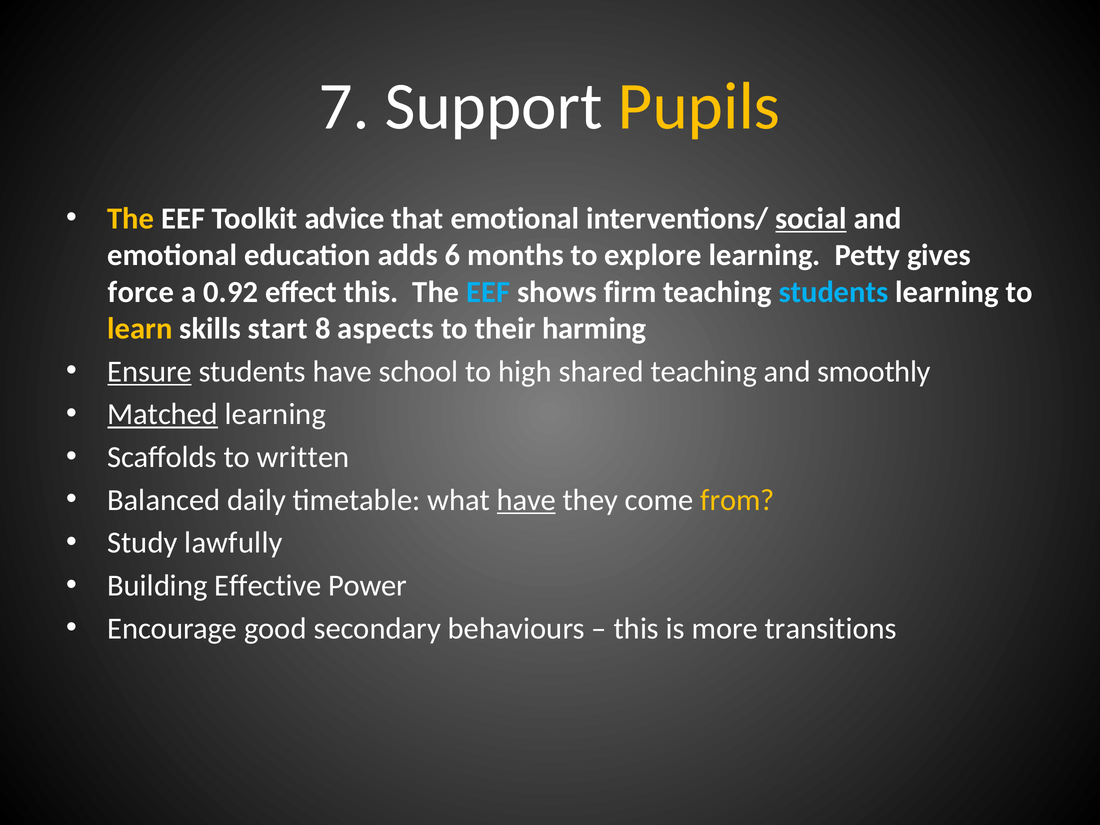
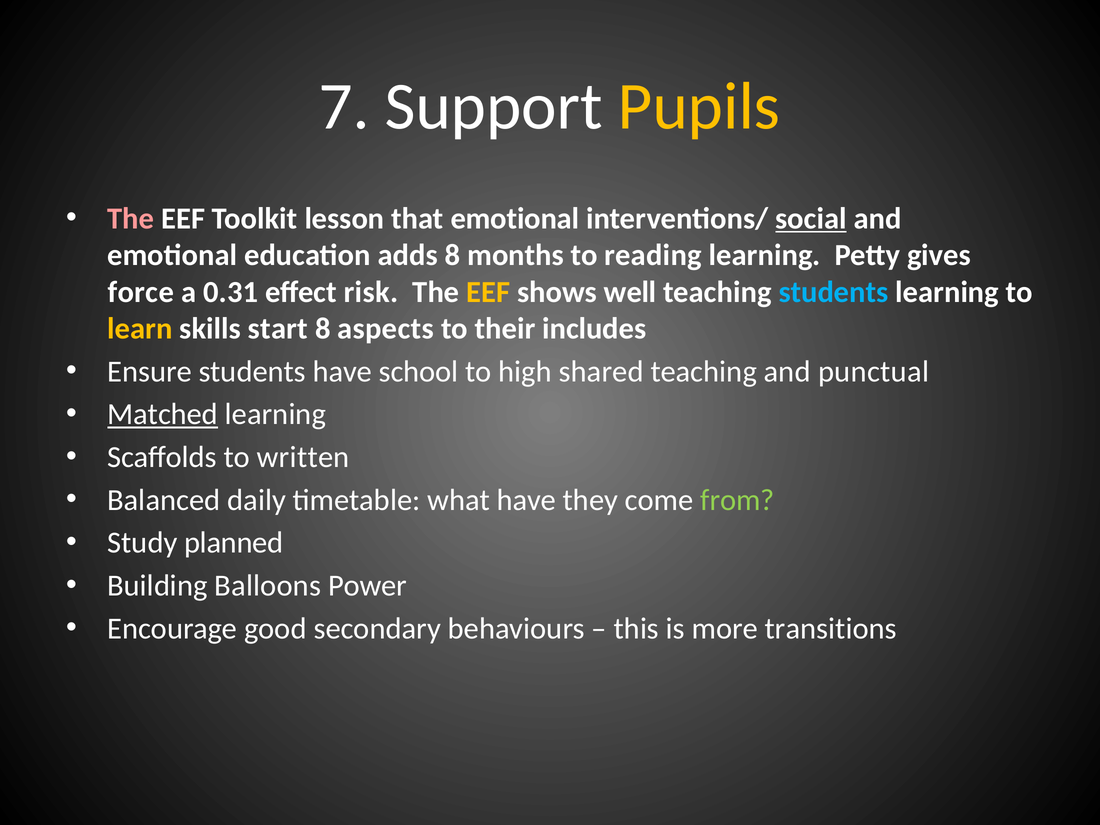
The at (131, 219) colour: yellow -> pink
advice: advice -> lesson
adds 6: 6 -> 8
explore: explore -> reading
0.92: 0.92 -> 0.31
effect this: this -> risk
EEF at (488, 292) colour: light blue -> yellow
firm: firm -> well
harming: harming -> includes
Ensure underline: present -> none
smoothly: smoothly -> punctual
have at (526, 500) underline: present -> none
from colour: yellow -> light green
lawfully: lawfully -> planned
Effective: Effective -> Balloons
